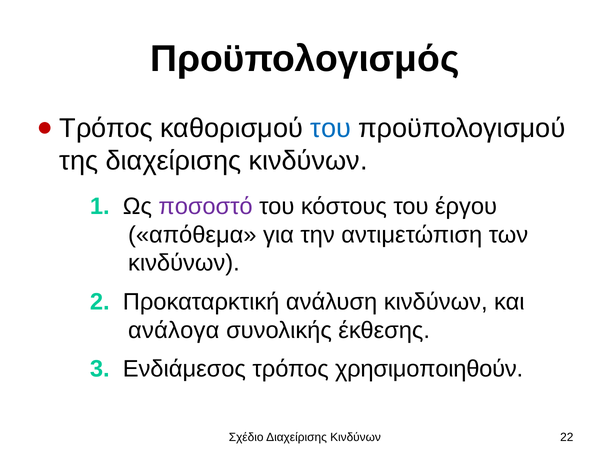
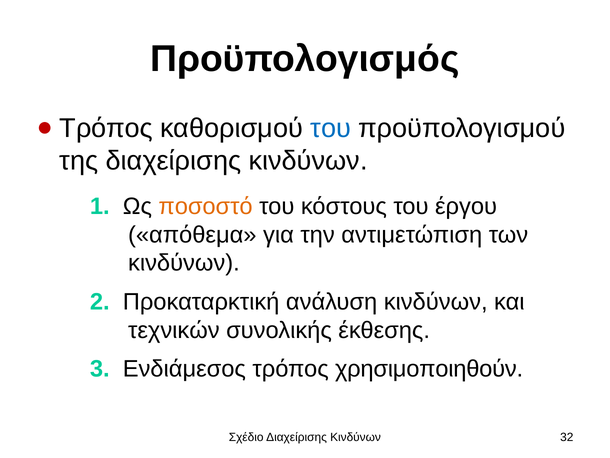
ποσοστό colour: purple -> orange
ανάλογα: ανάλογα -> τεχνικών
22: 22 -> 32
